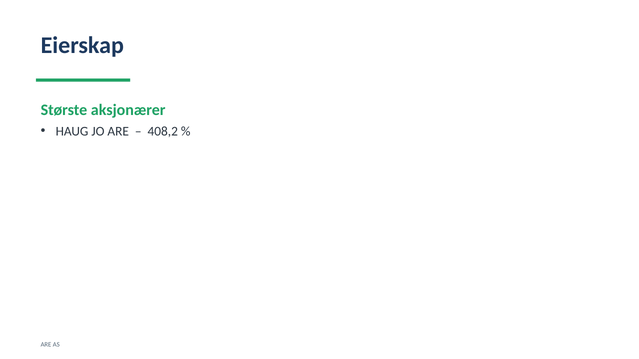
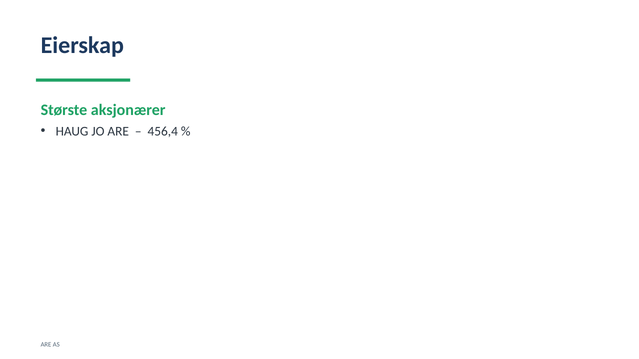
408,2: 408,2 -> 456,4
